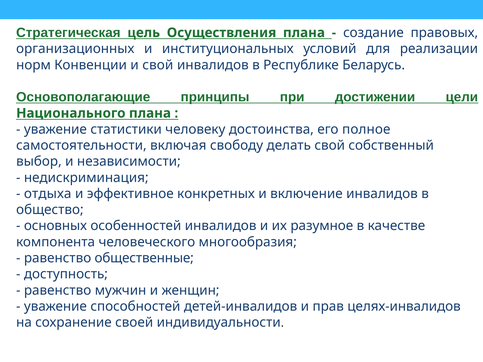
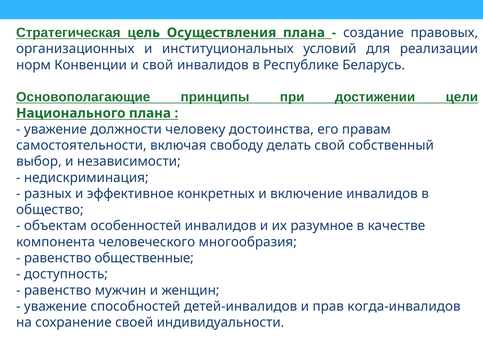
статистики: статистики -> должности
полное: полное -> правам
отдыха: отдыха -> разных
основных: основных -> объектам
целях-инвалидов: целях-инвалидов -> когда-инвалидов
